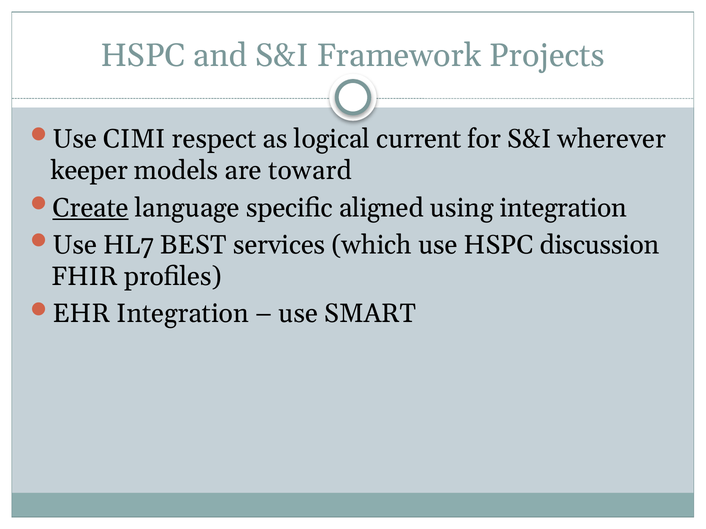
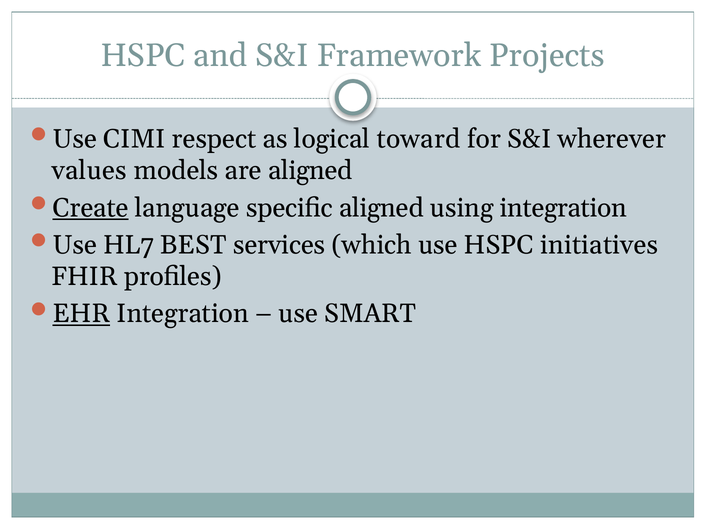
current: current -> toward
keeper: keeper -> values
are toward: toward -> aligned
discussion: discussion -> initiatives
EHR underline: none -> present
